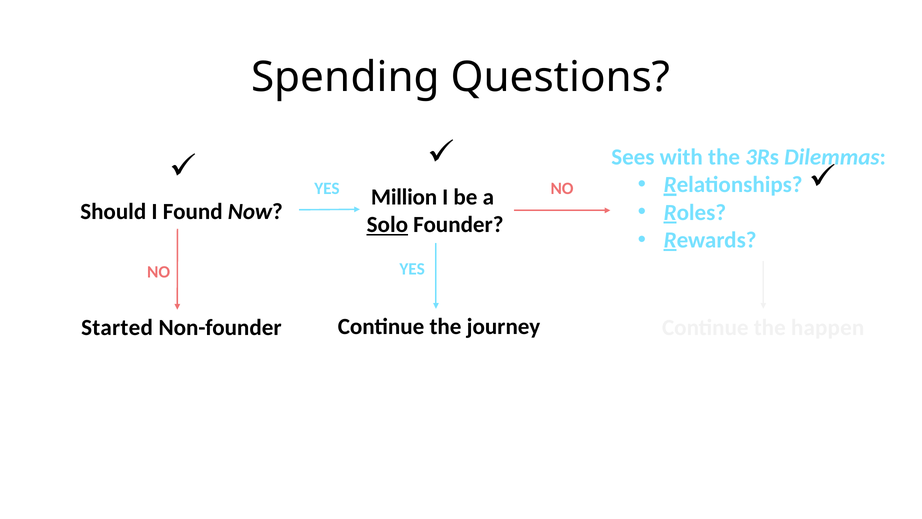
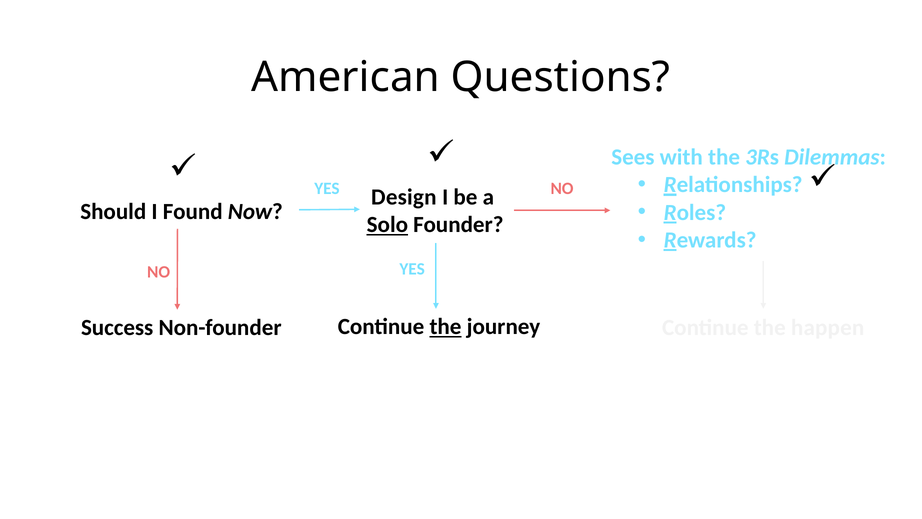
Spending: Spending -> American
Million: Million -> Design
the at (445, 326) underline: none -> present
Started: Started -> Success
